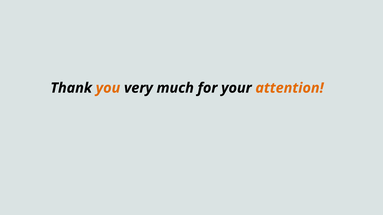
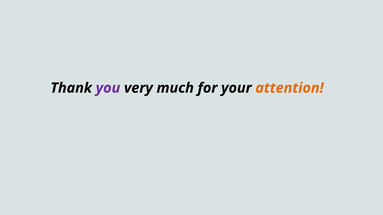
you colour: orange -> purple
